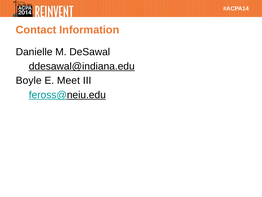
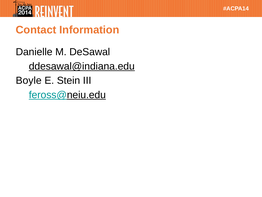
Meet: Meet -> Stein
